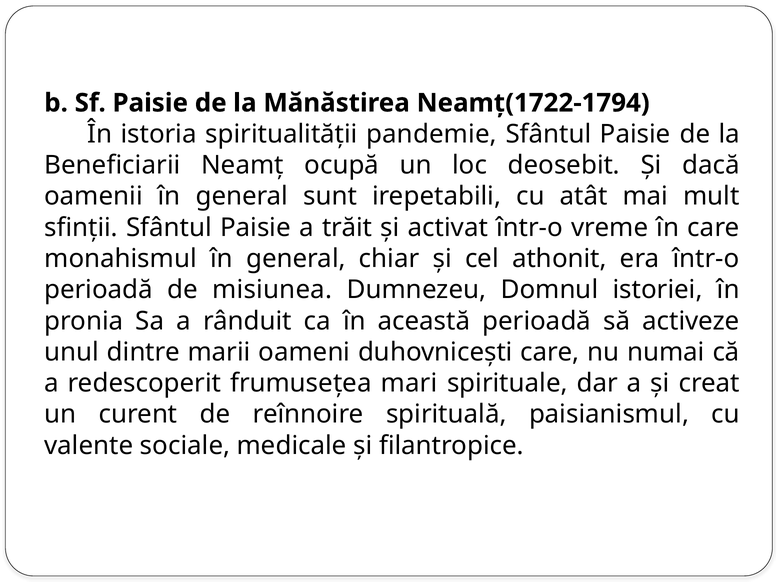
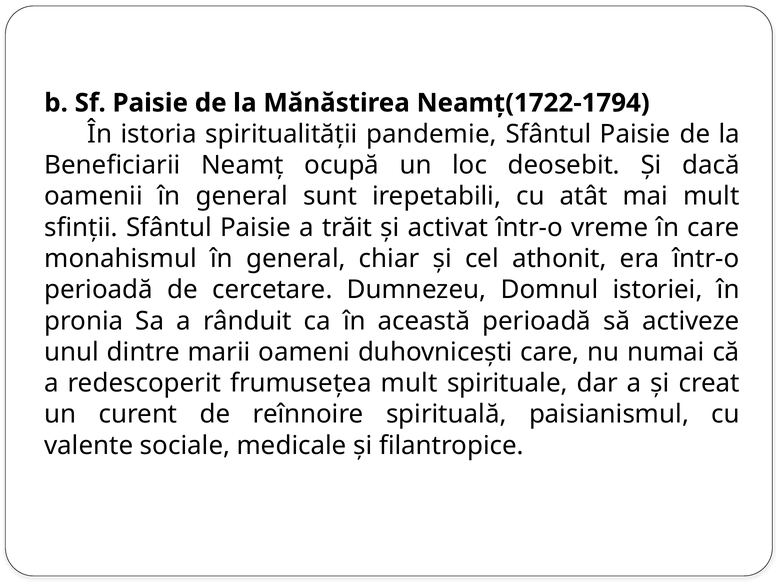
misiunea: misiunea -> cercetare
frumusețea mari: mari -> mult
